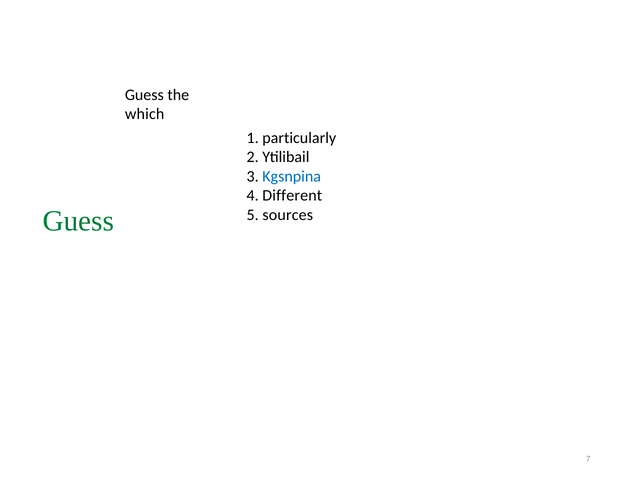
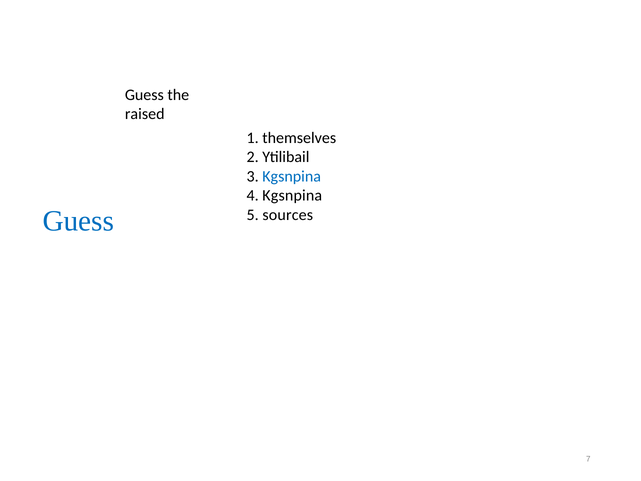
which: which -> raised
particularly: particularly -> themselves
4 Different: Different -> Kgsnpina
Guess at (78, 221) colour: green -> blue
